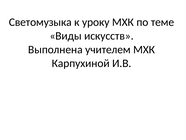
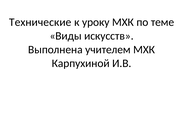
Светомузыка: Светомузыка -> Технические
